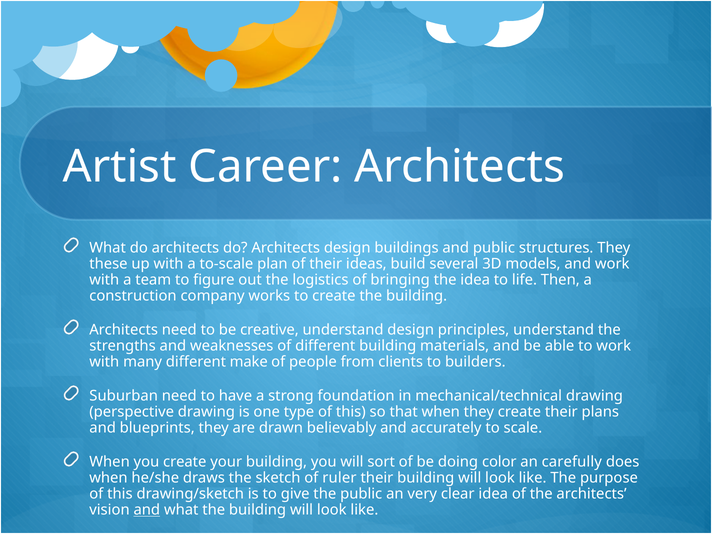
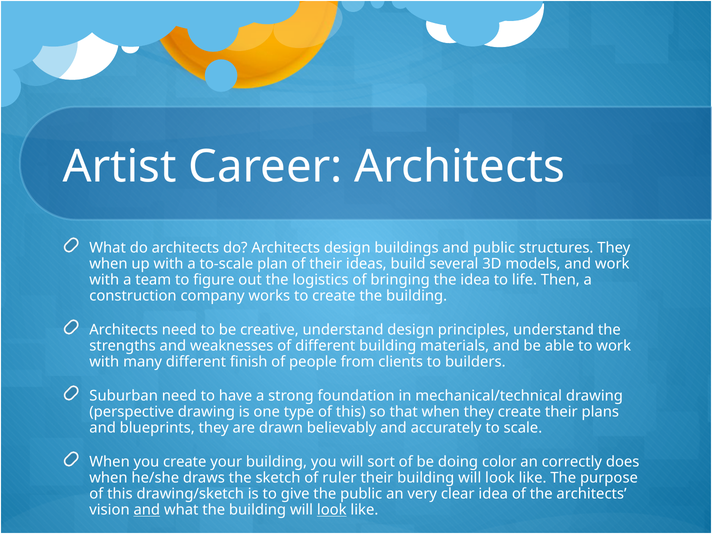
these at (108, 264): these -> when
make: make -> finish
carefully: carefully -> correctly
look at (332, 510) underline: none -> present
